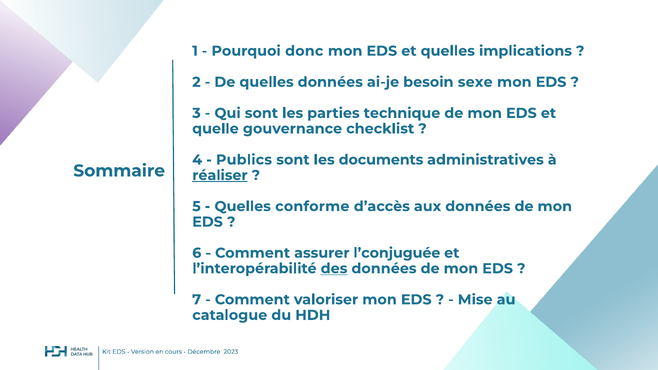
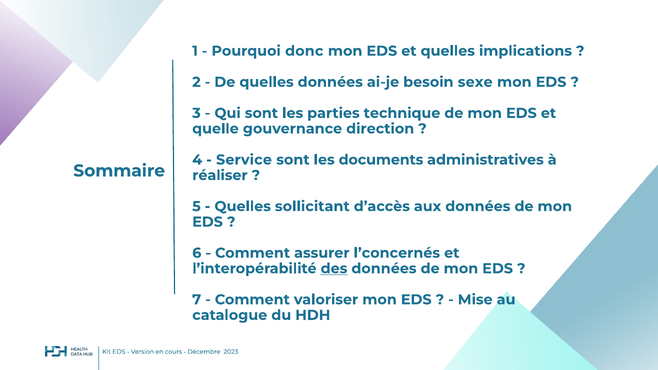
checklist: checklist -> direction
Publics: Publics -> Service
réaliser underline: present -> none
conforme: conforme -> sollicitant
l’conjuguée: l’conjuguée -> l’concernés
